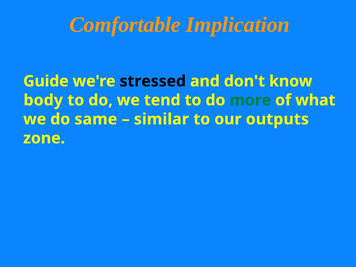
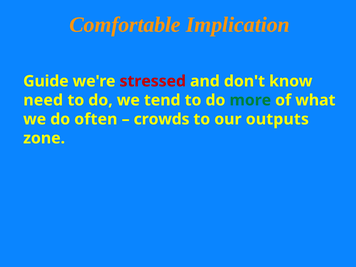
stressed colour: black -> red
body: body -> need
same: same -> often
similar: similar -> crowds
